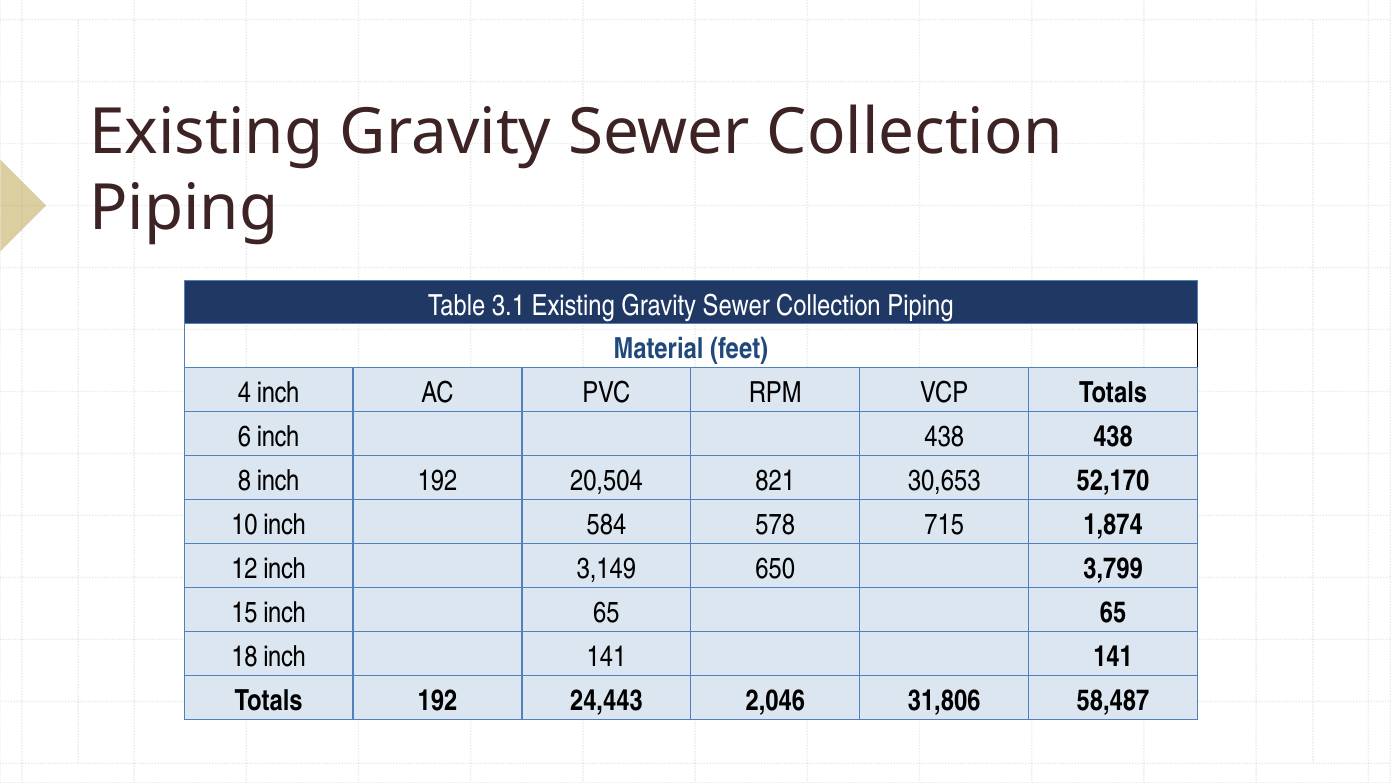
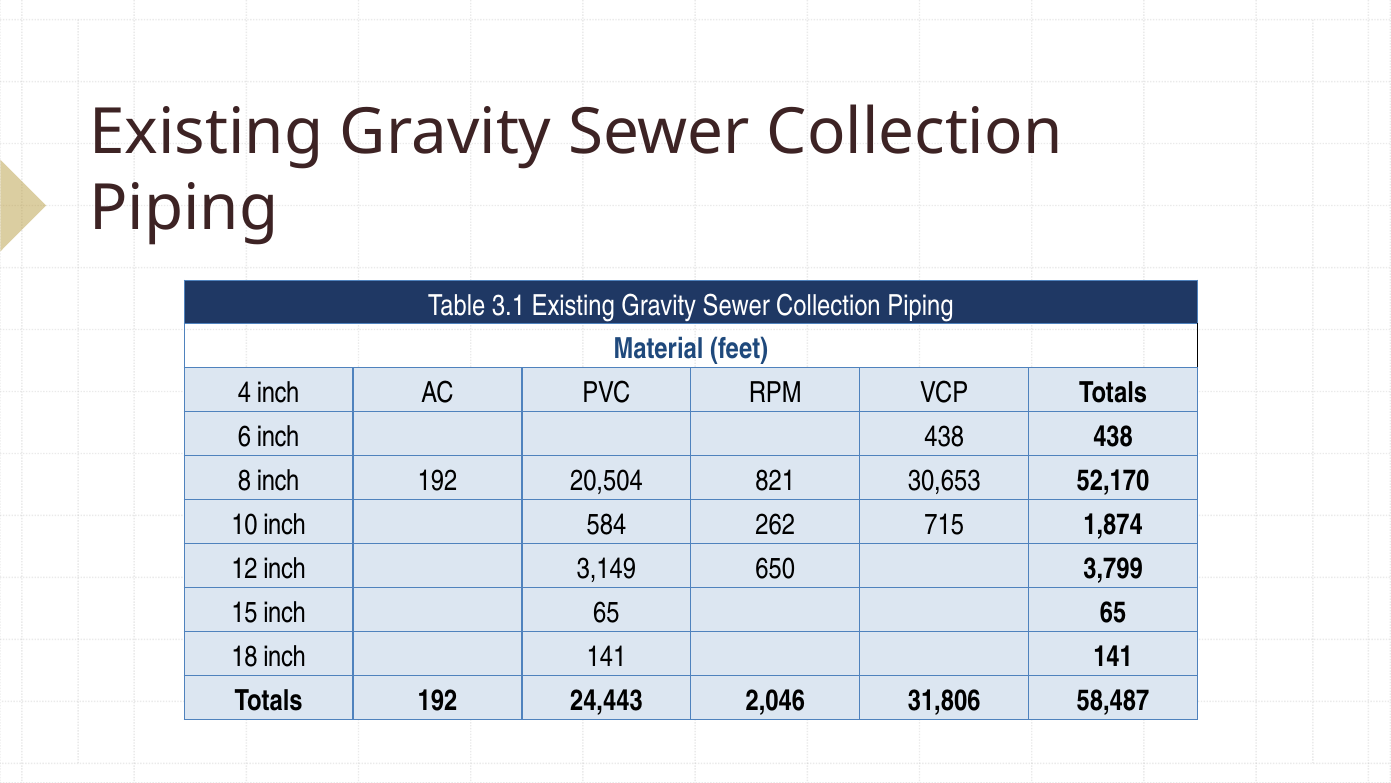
578: 578 -> 262
